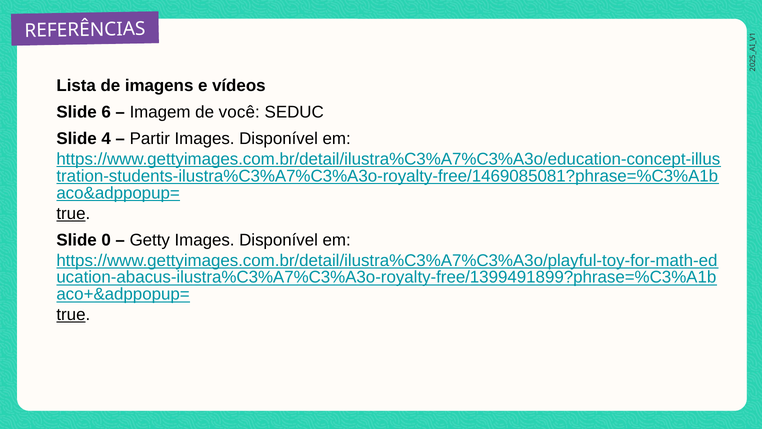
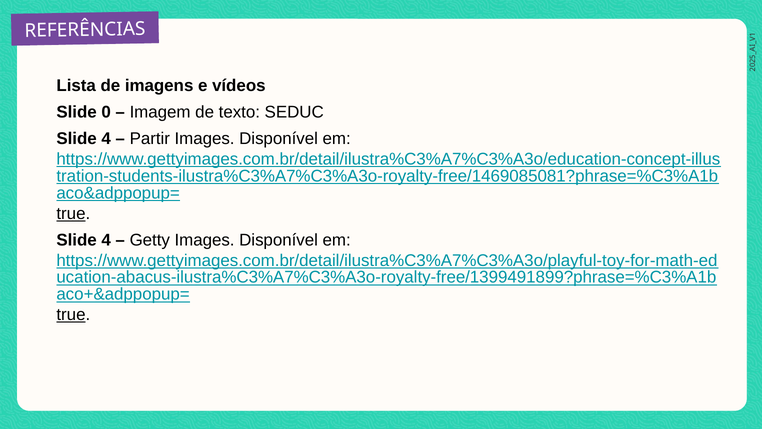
Slide 6: 6 -> 0
você: você -> texto
0 at (106, 240): 0 -> 4
